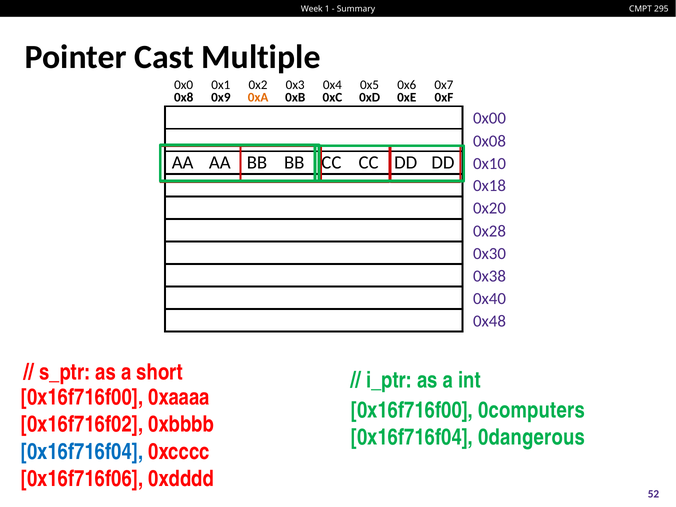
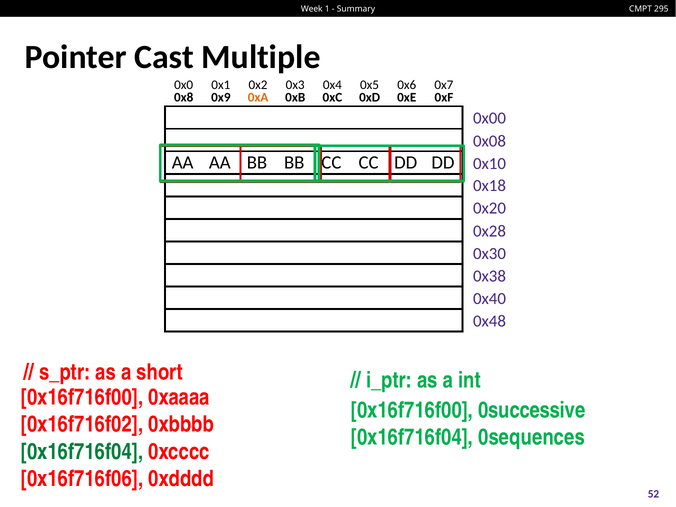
0computers: 0computers -> 0successive
0dangerous: 0dangerous -> 0sequences
0x16f716f04 at (82, 452) colour: blue -> green
